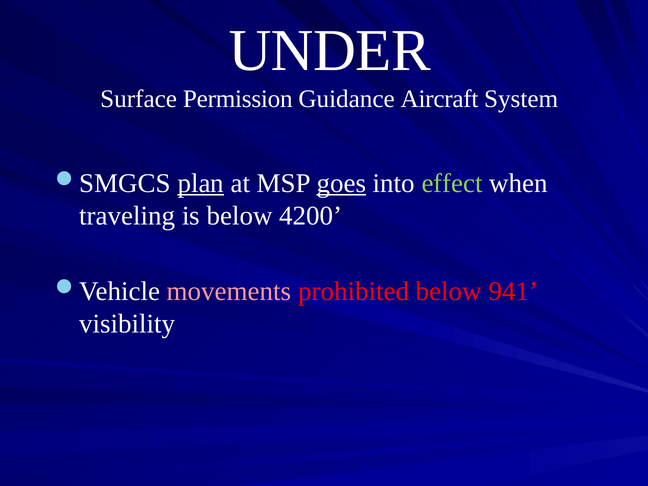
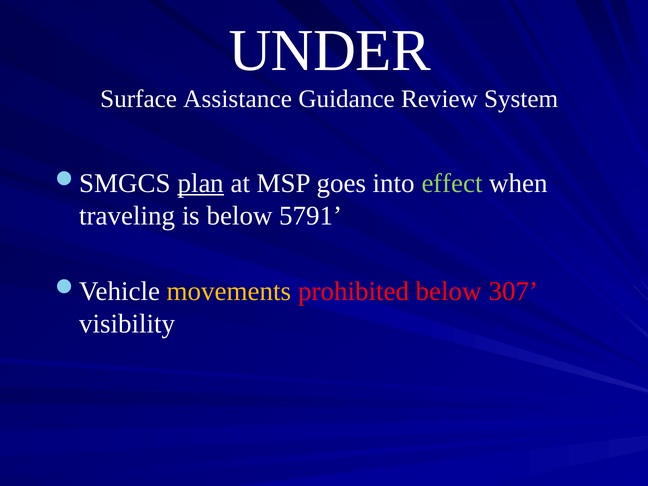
Permission: Permission -> Assistance
Aircraft: Aircraft -> Review
goes underline: present -> none
4200: 4200 -> 5791
movements colour: pink -> yellow
941: 941 -> 307
